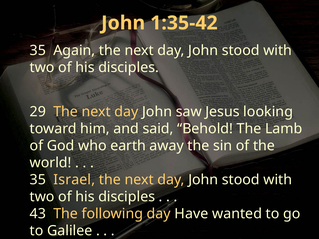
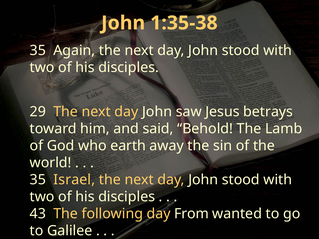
1:35-42: 1:35-42 -> 1:35-38
looking: looking -> betrays
Have: Have -> From
